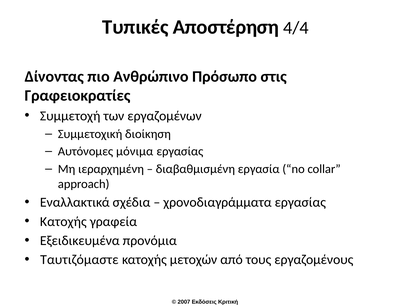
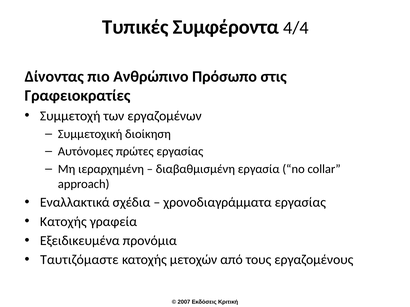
Αποστέρηση: Αποστέρηση -> Συμφέροντα
μόνιμα: μόνιμα -> πρώτες
